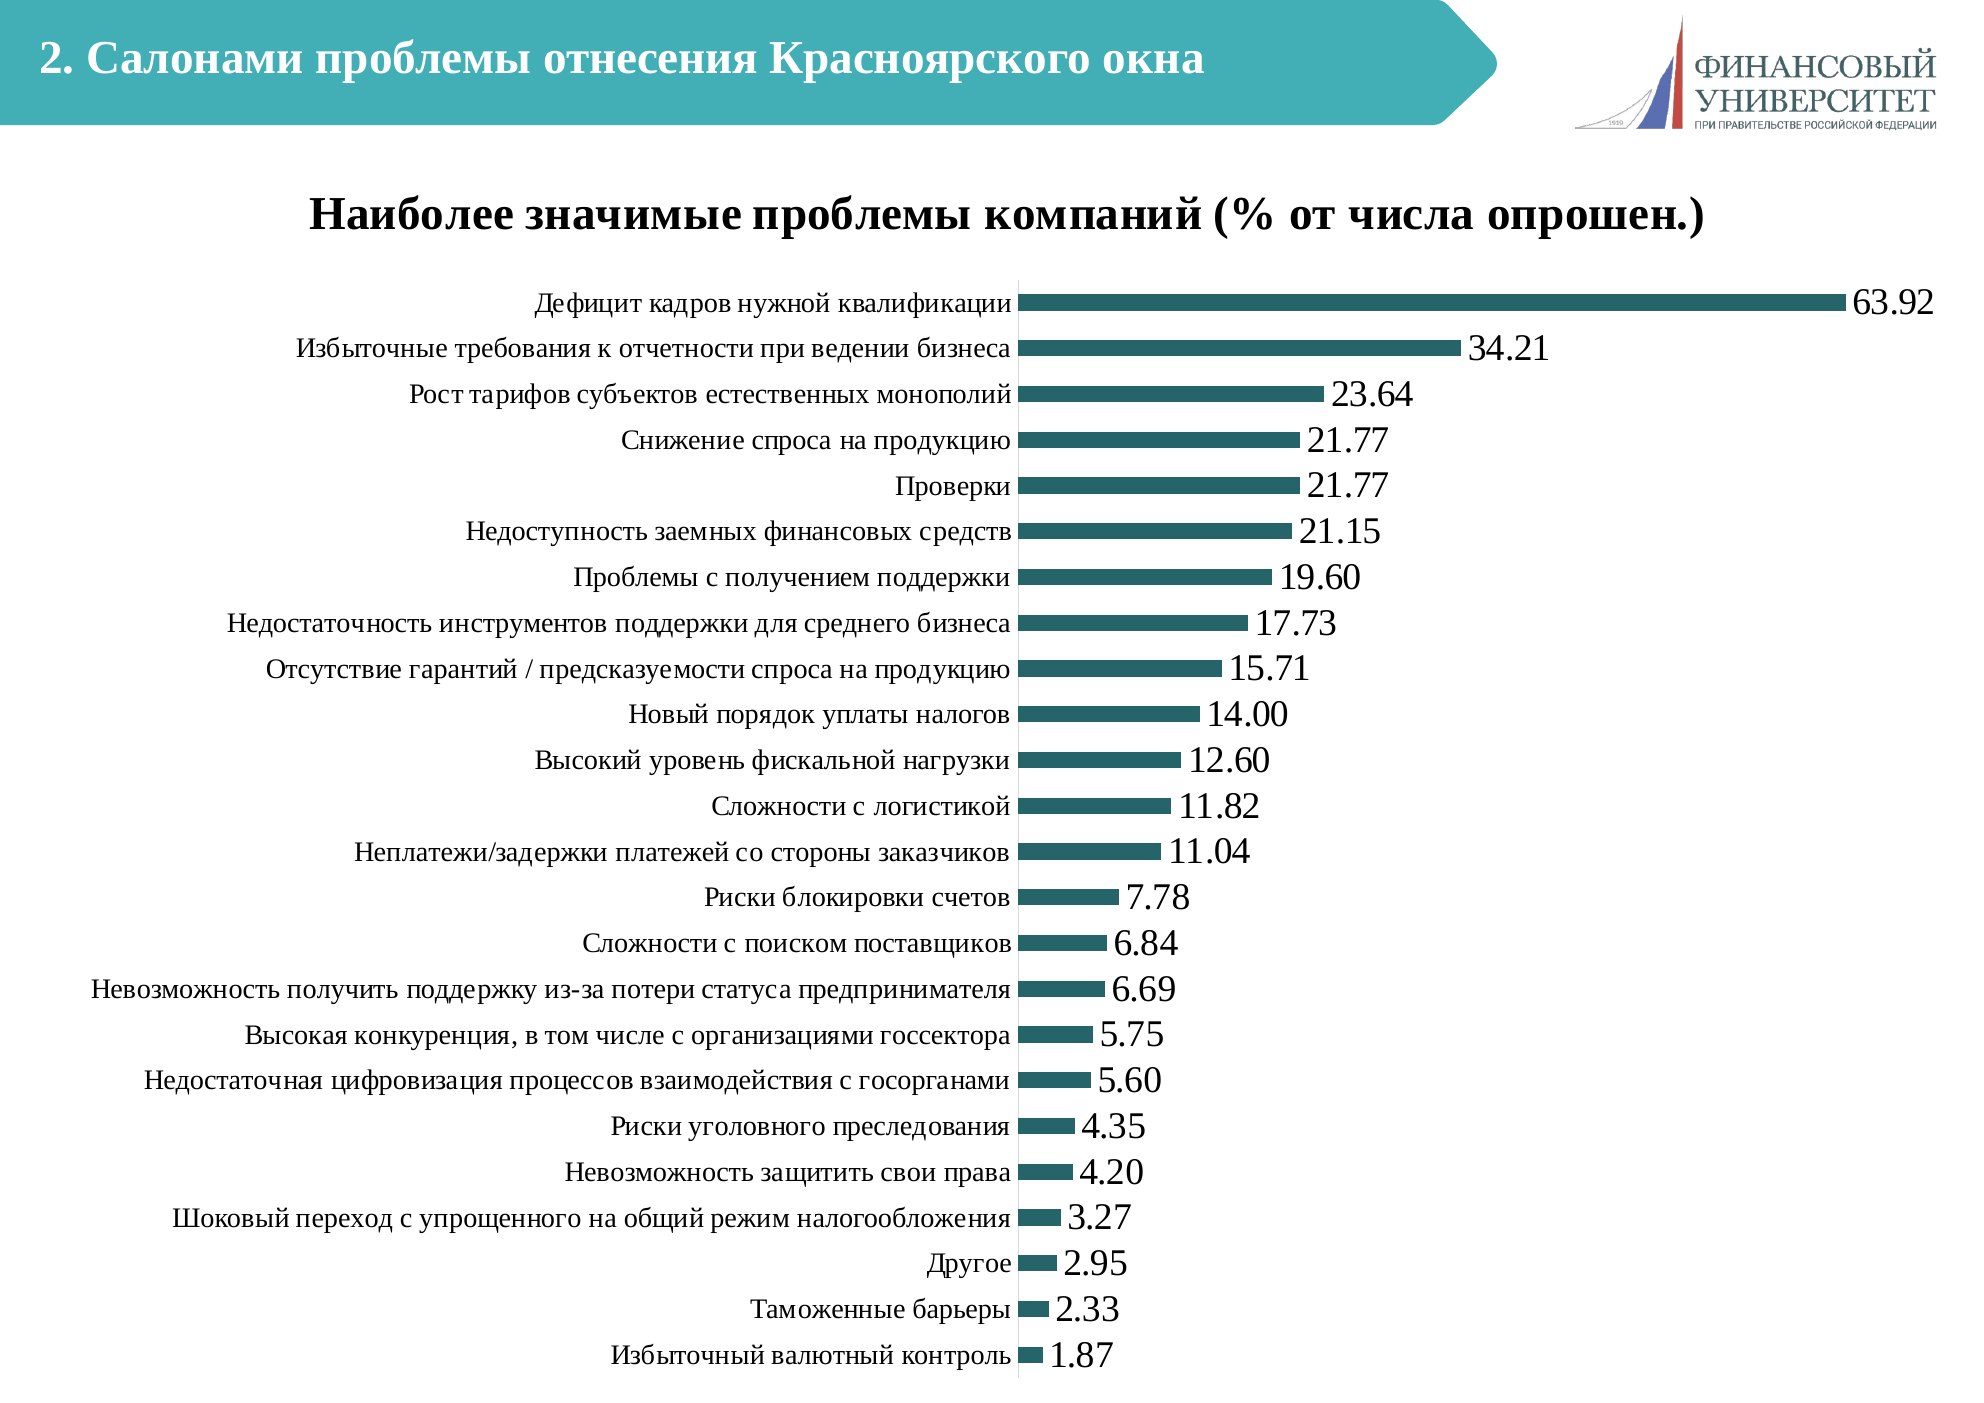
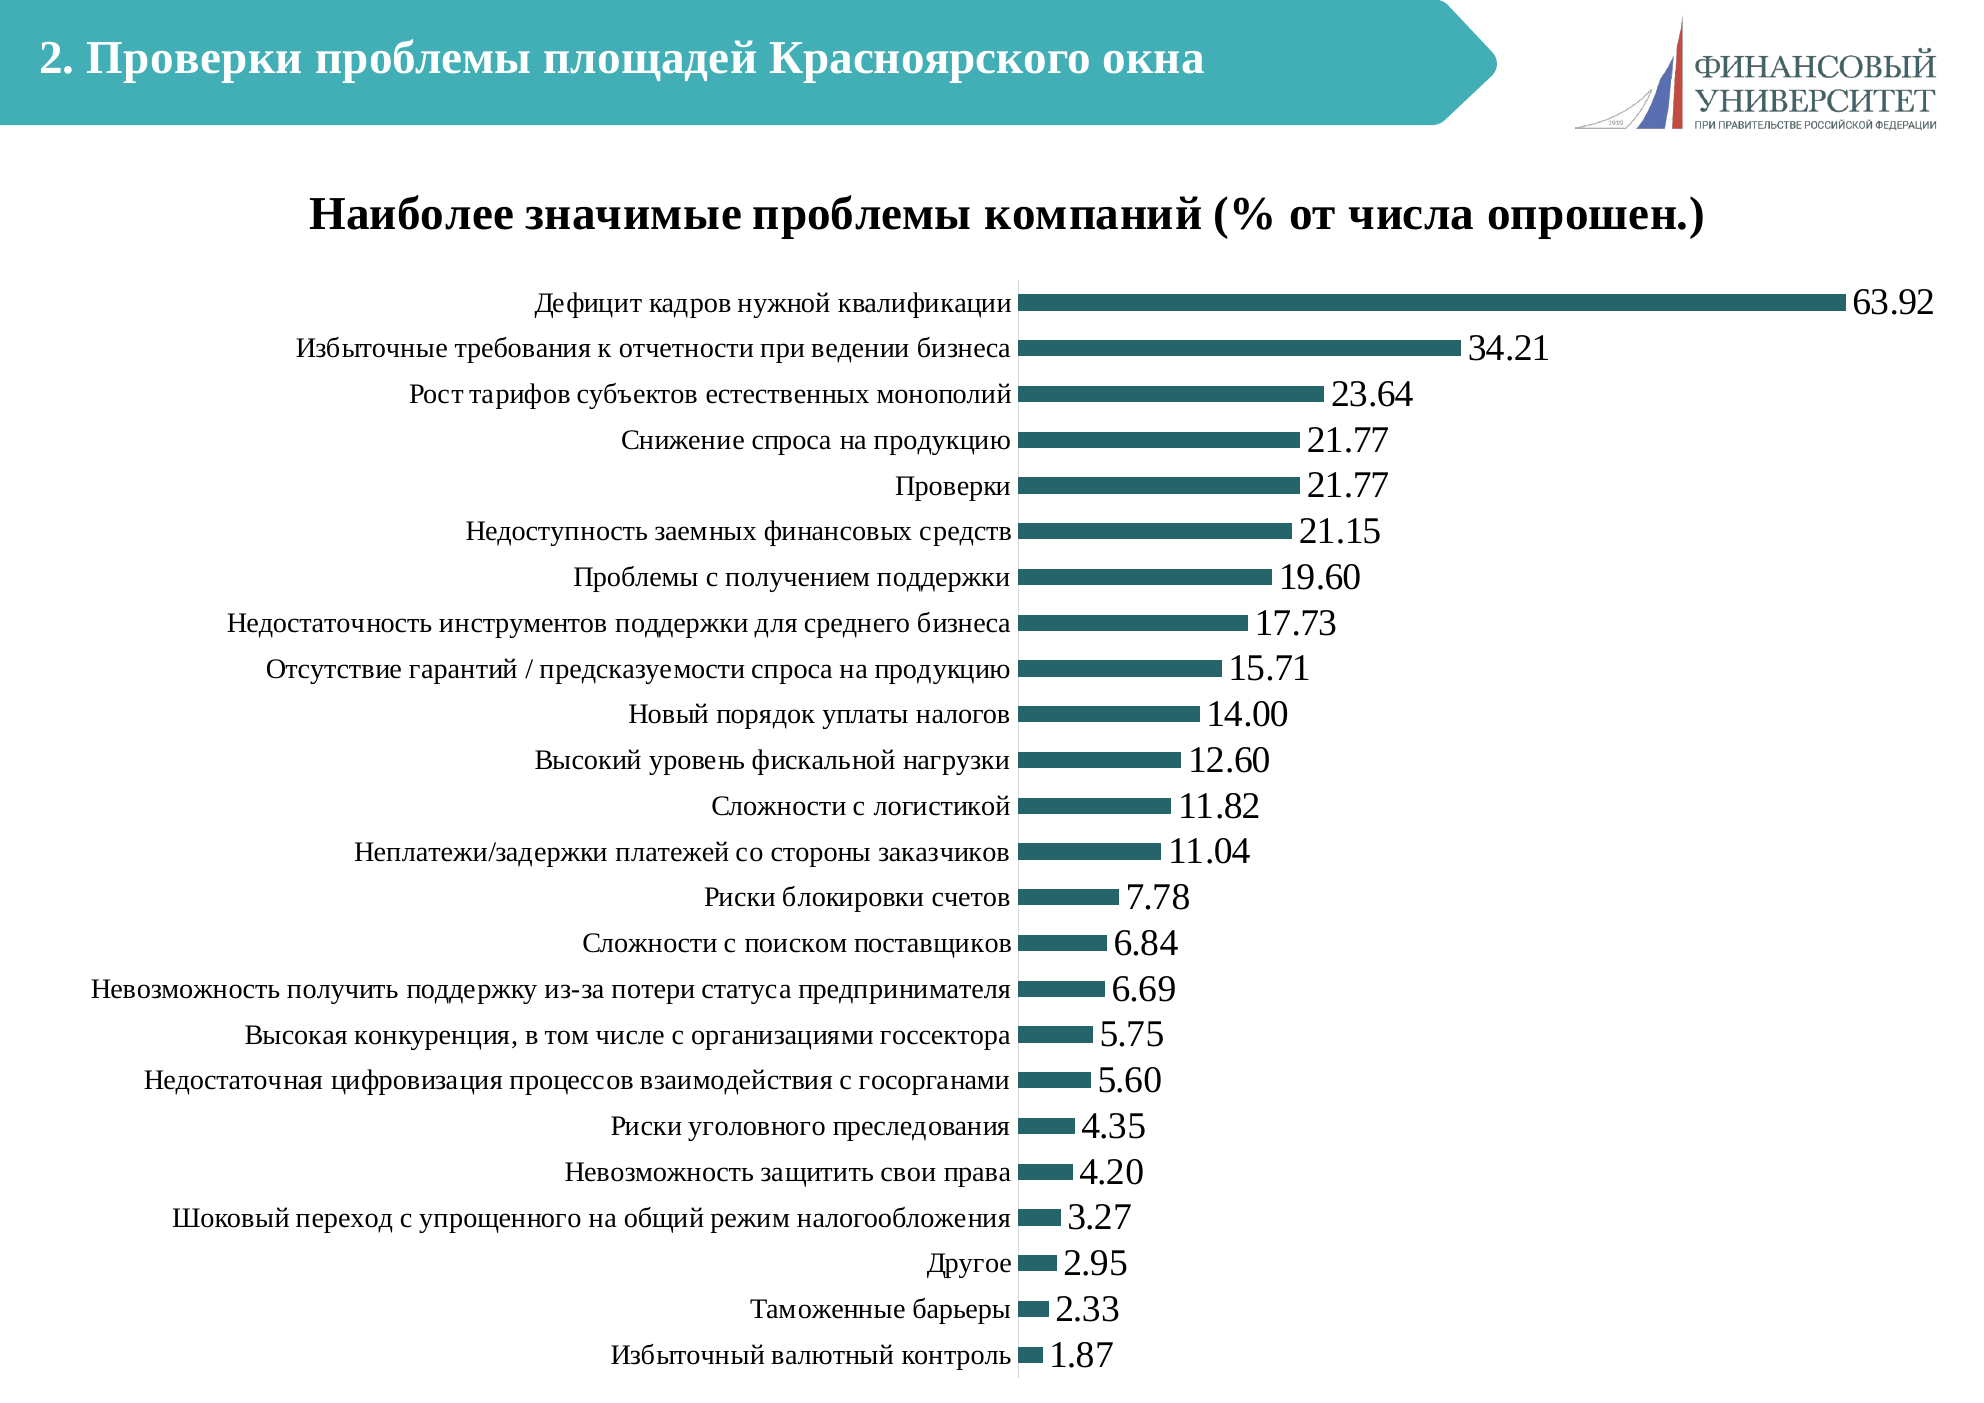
2 Салонами: Салонами -> Проверки
отнесения: отнесения -> площадей
